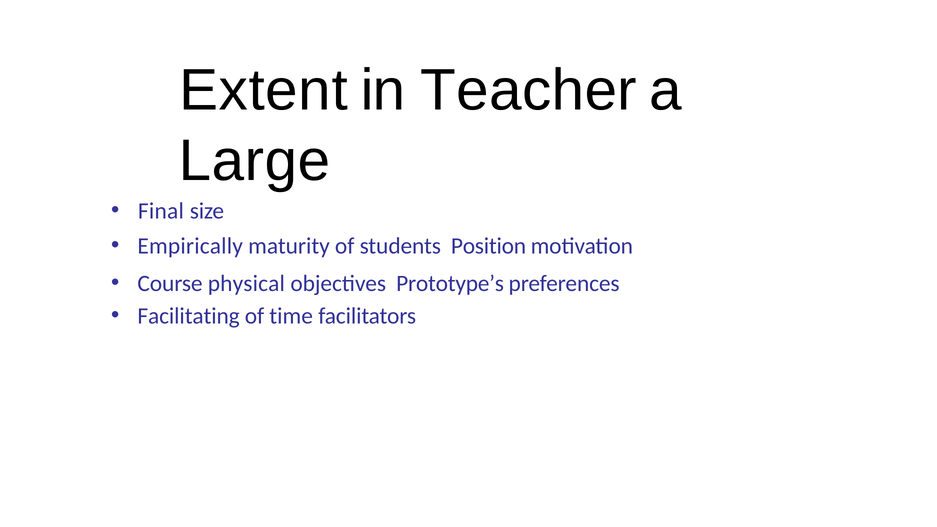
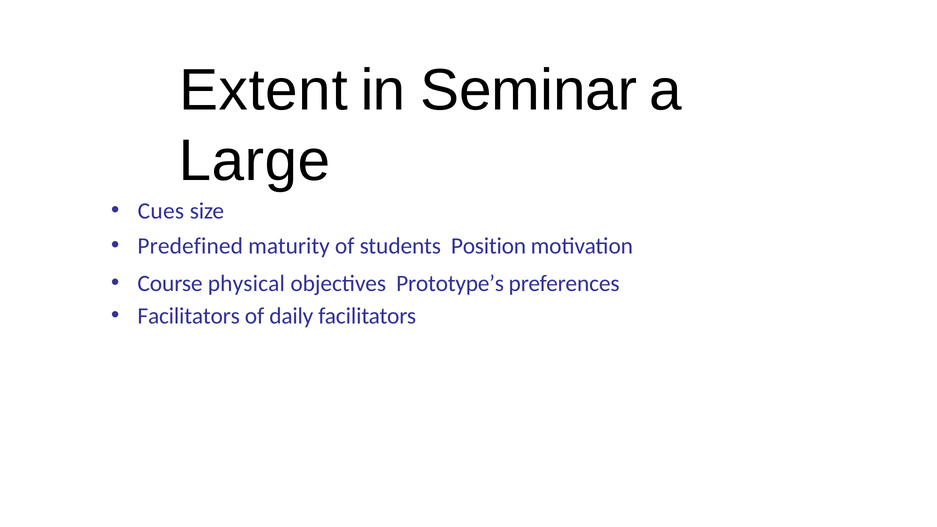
Teacher: Teacher -> Seminar
Final: Final -> Cues
Empirically: Empirically -> Predefined
Facilitating at (189, 316): Facilitating -> Facilitators
time: time -> daily
